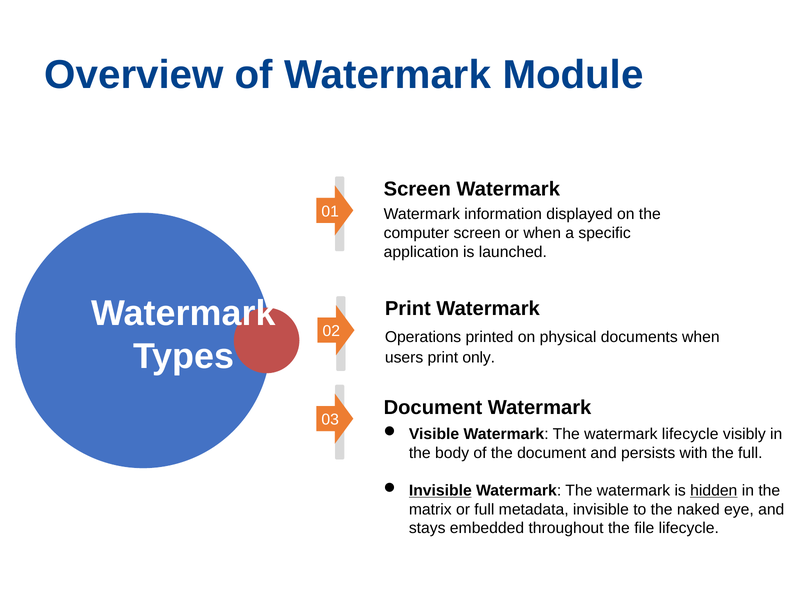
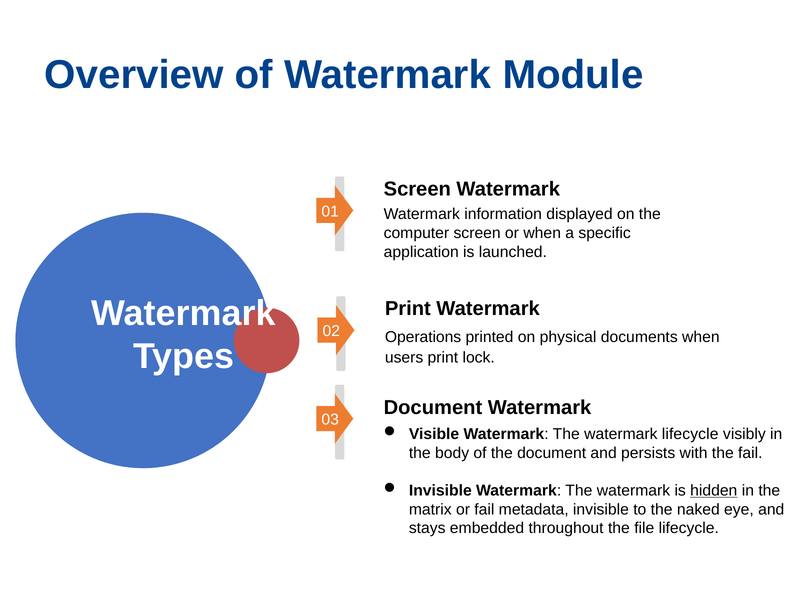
print only: only -> lock
the full: full -> fail
Invisible at (440, 491) underline: present -> none
or full: full -> fail
